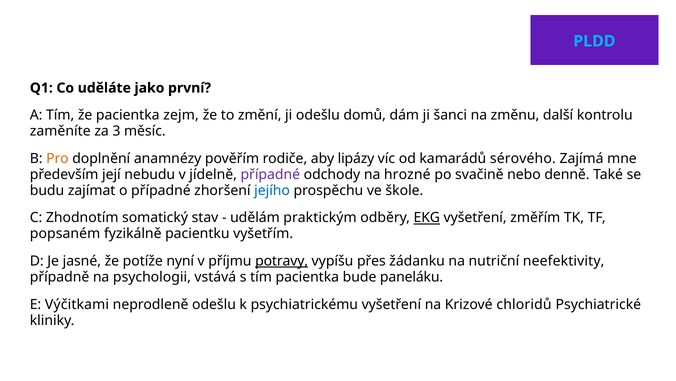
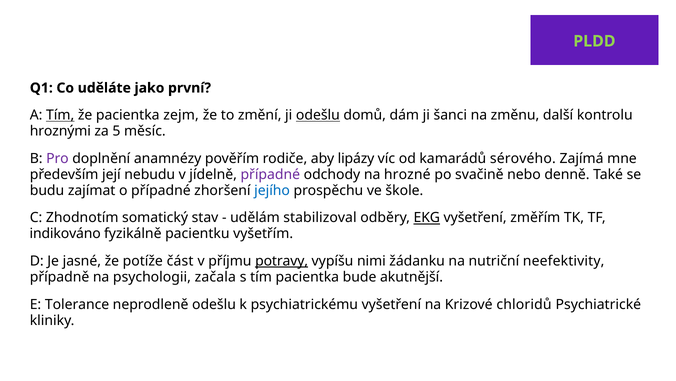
PLDD colour: light blue -> light green
Tím at (60, 115) underline: none -> present
odešlu at (318, 115) underline: none -> present
zaměníte: zaměníte -> hroznými
3: 3 -> 5
Pro colour: orange -> purple
praktickým: praktickým -> stabilizoval
popsaném: popsaném -> indikováno
nyní: nyní -> část
přes: přes -> nimi
vstává: vstává -> začala
paneláku: paneláku -> akutnější
Výčitkami: Výčitkami -> Tolerance
